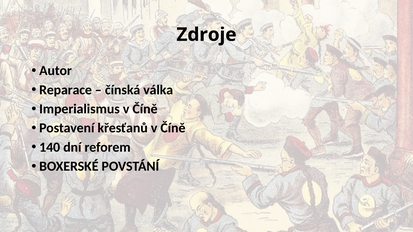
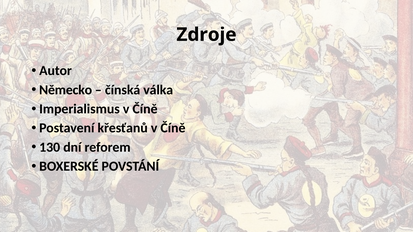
Reparace: Reparace -> Německo
140: 140 -> 130
